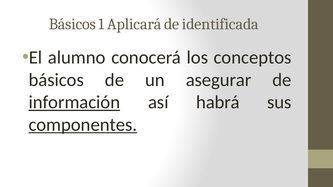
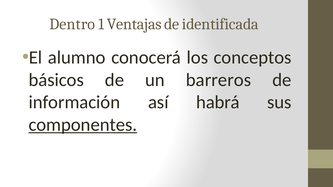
Básicos at (72, 24): Básicos -> Dentro
Aplicará: Aplicará -> Ventajas
asegurar: asegurar -> barreros
información underline: present -> none
